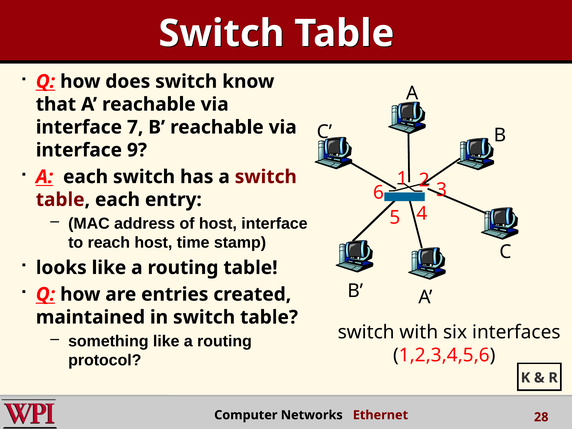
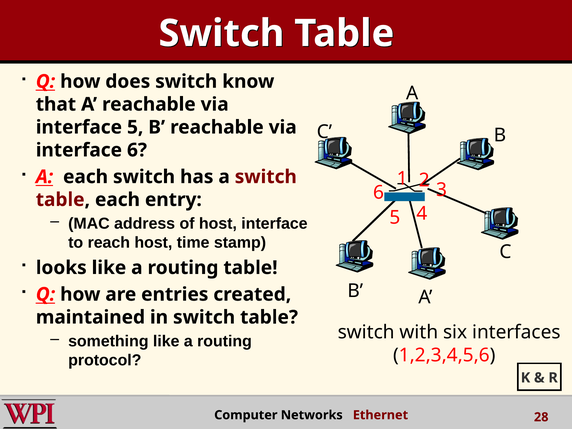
interface 7: 7 -> 5
interface 9: 9 -> 6
